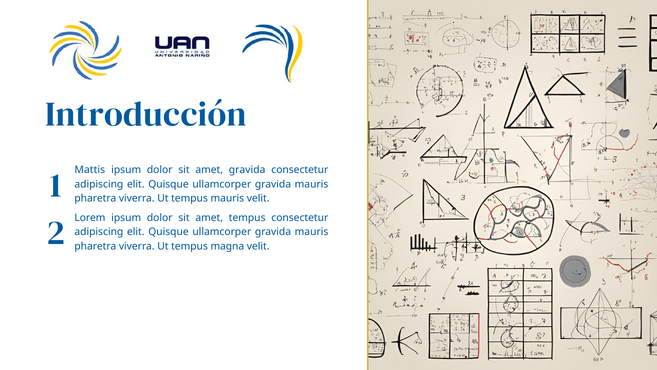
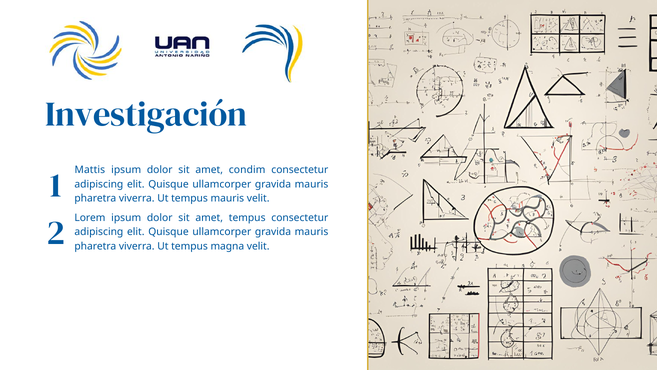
Introducción: Introducción -> Investigación
amet gravida: gravida -> condim
